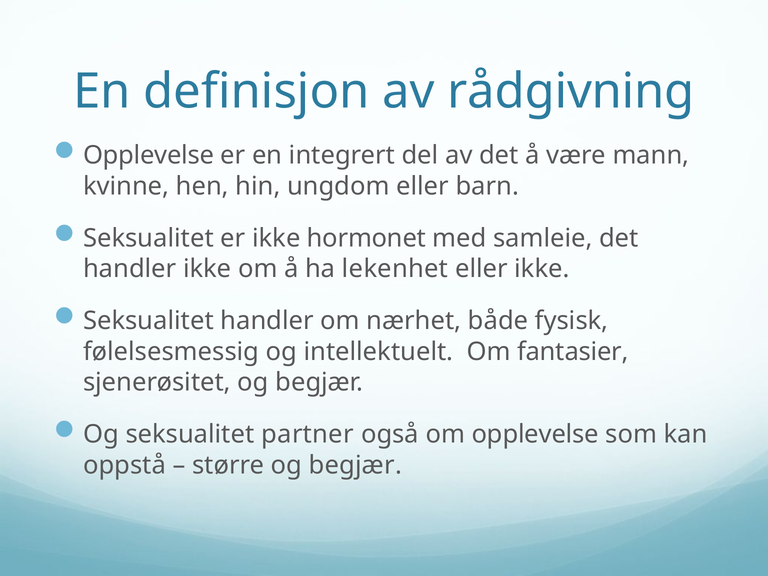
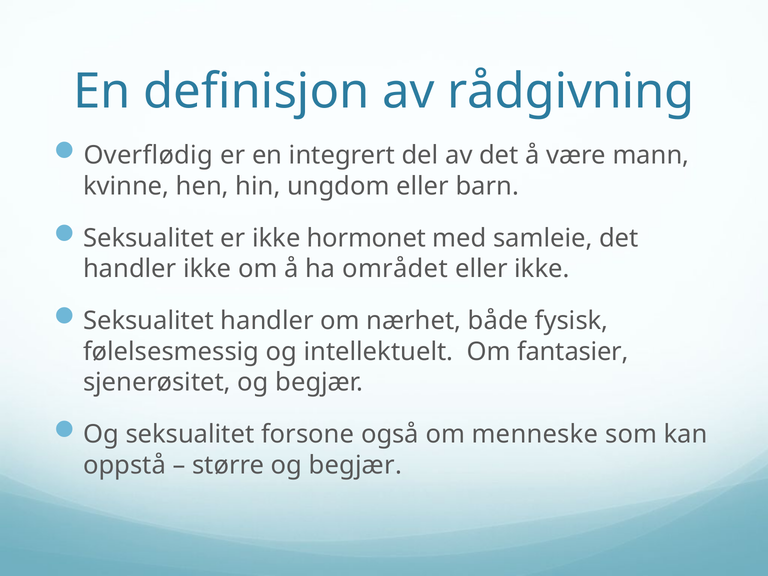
Opplevelse at (149, 155): Opplevelse -> Overflødig
lekenhet: lekenhet -> området
partner: partner -> forsone
om opplevelse: opplevelse -> menneske
